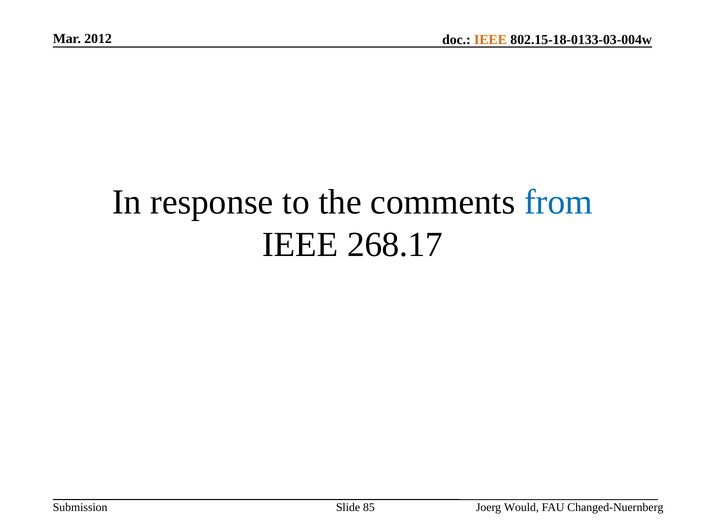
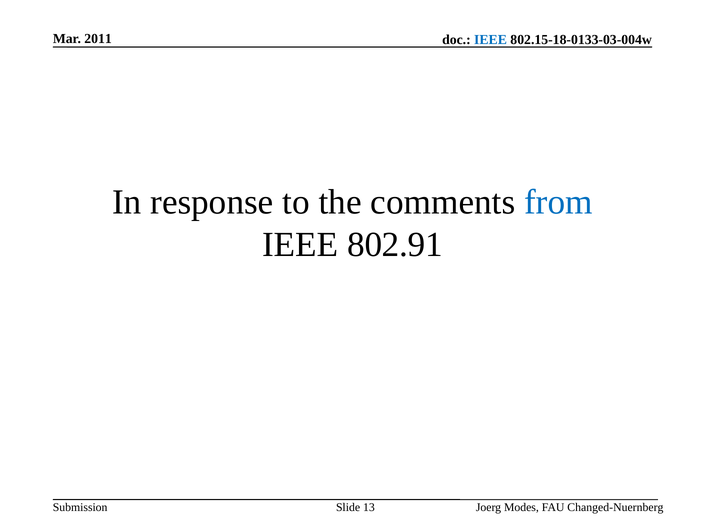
2012: 2012 -> 2011
IEEE at (490, 40) colour: orange -> blue
268.17: 268.17 -> 802.91
85: 85 -> 13
Would: Would -> Modes
